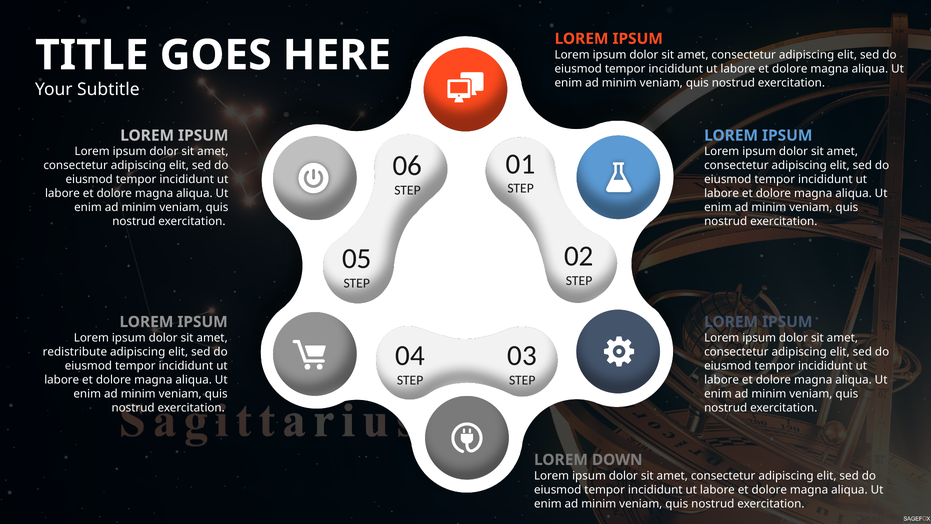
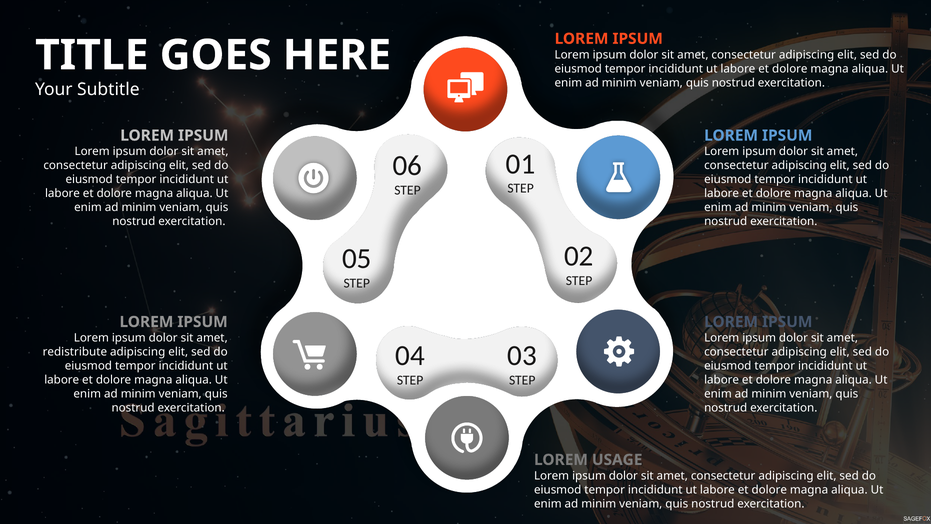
DOWN: DOWN -> USAGE
